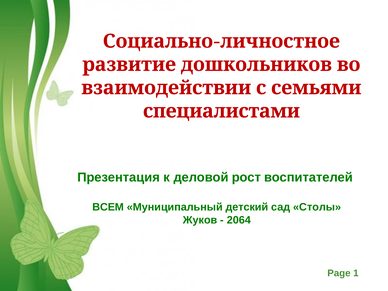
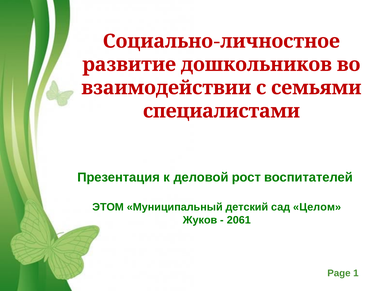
ВСЕМ: ВСЕМ -> ЭТОМ
Столы: Столы -> Целом
2064: 2064 -> 2061
